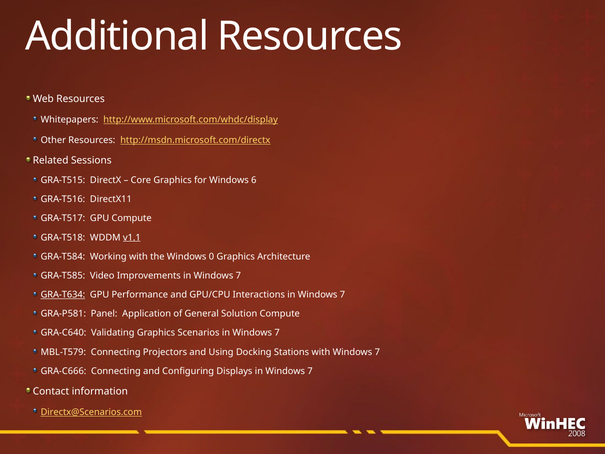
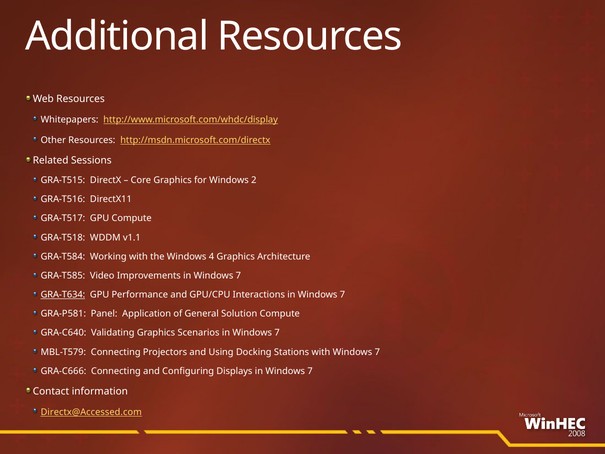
6: 6 -> 2
v1.1 underline: present -> none
0: 0 -> 4
Directx@Scenarios.com: Directx@Scenarios.com -> Directx@Accessed.com
